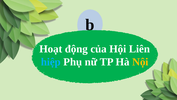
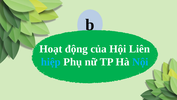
Nội colour: yellow -> light blue
